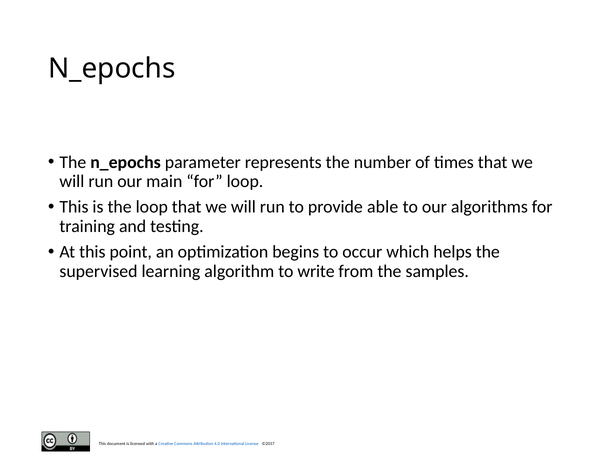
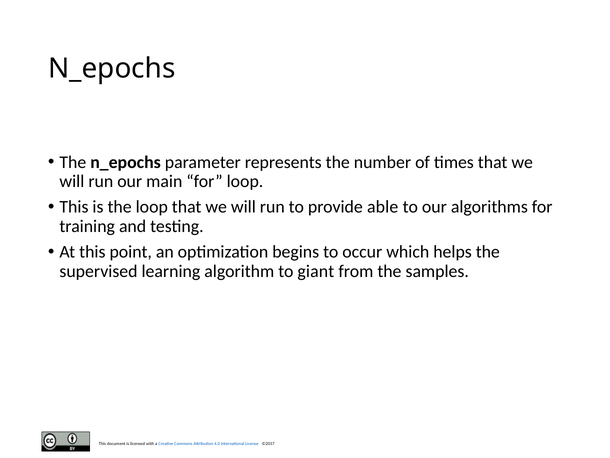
write: write -> giant
